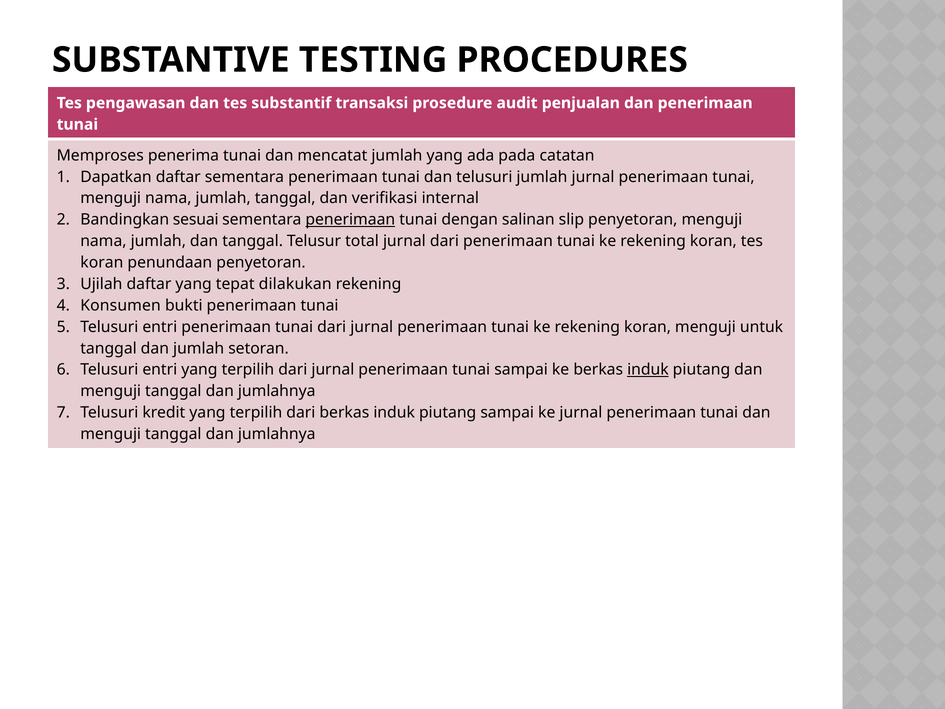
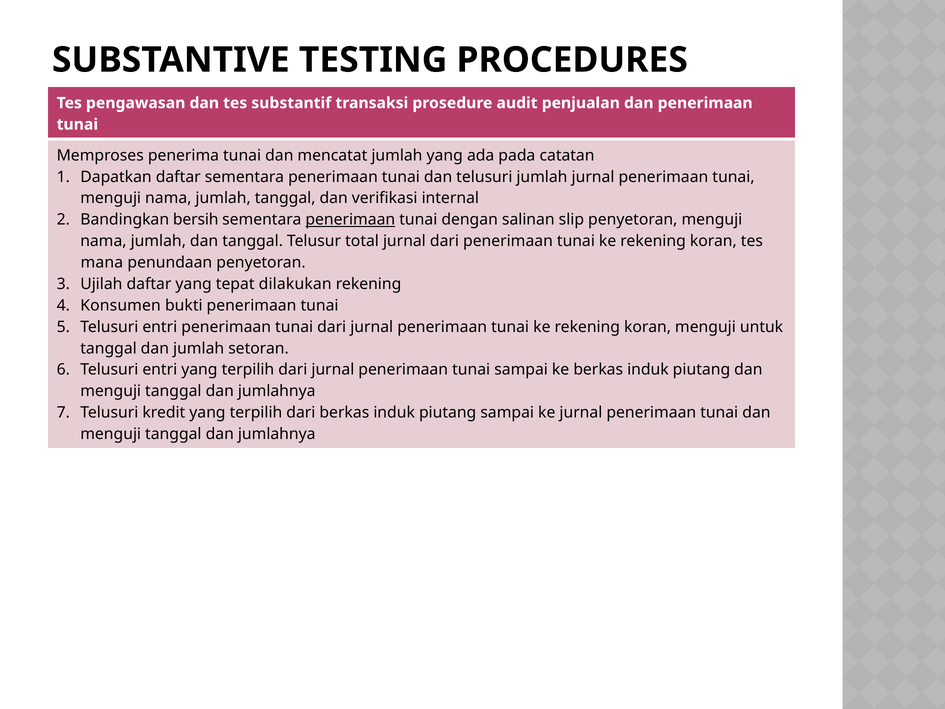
sesuai: sesuai -> bersih
koran at (102, 262): koran -> mana
induk at (648, 370) underline: present -> none
